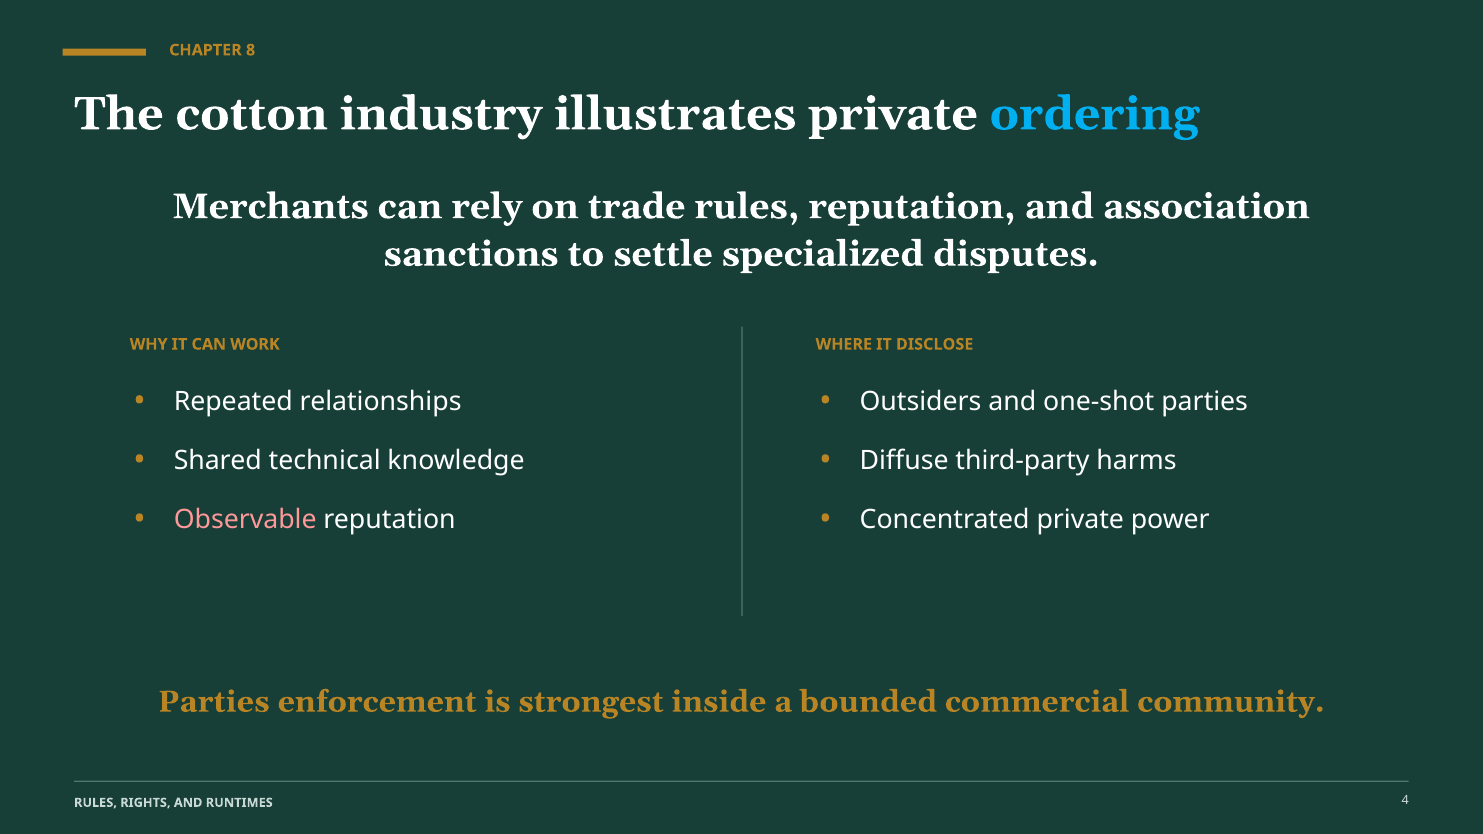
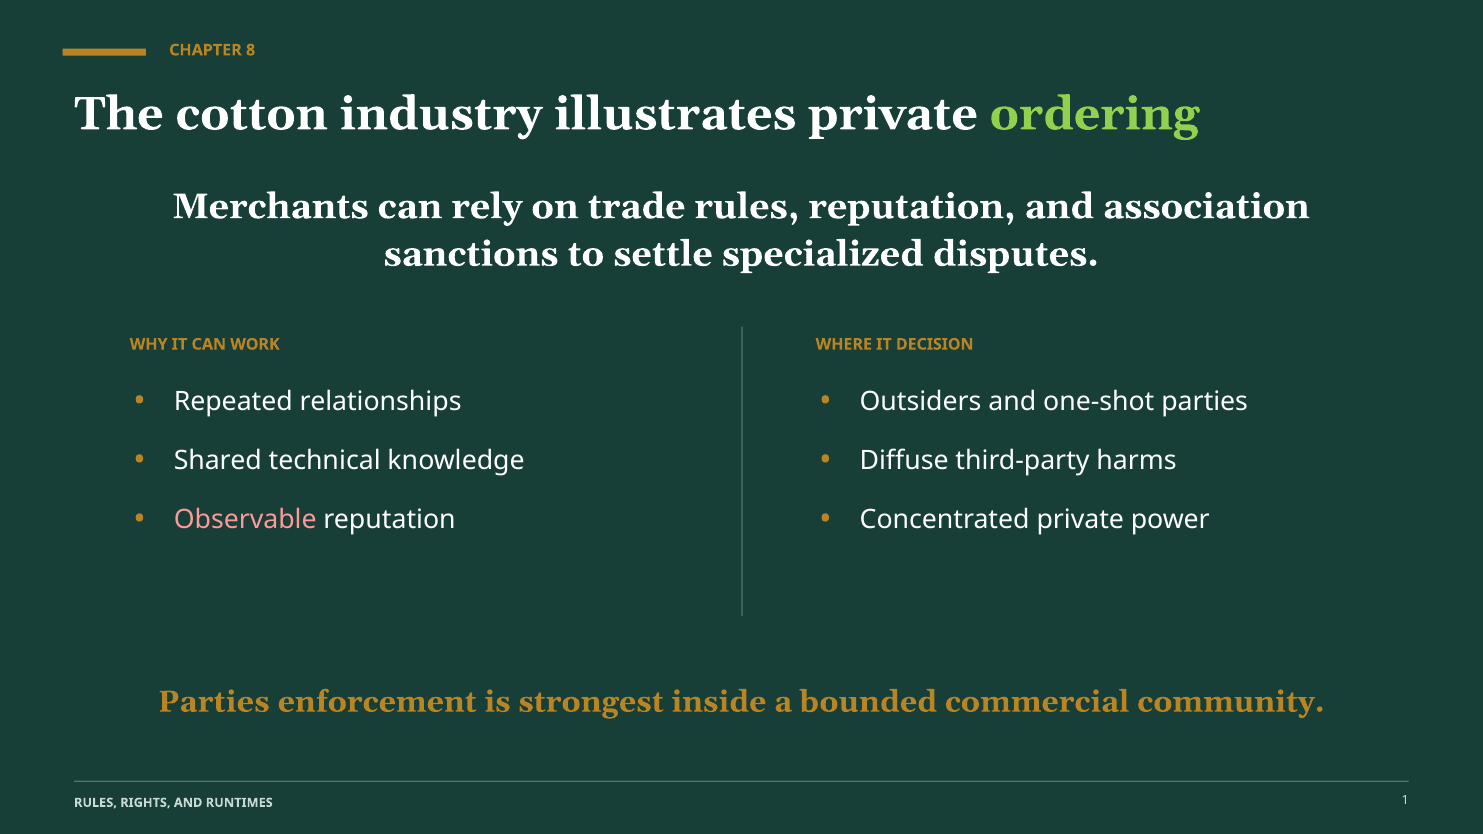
ordering colour: light blue -> light green
DISCLOSE: DISCLOSE -> DECISION
4: 4 -> 1
